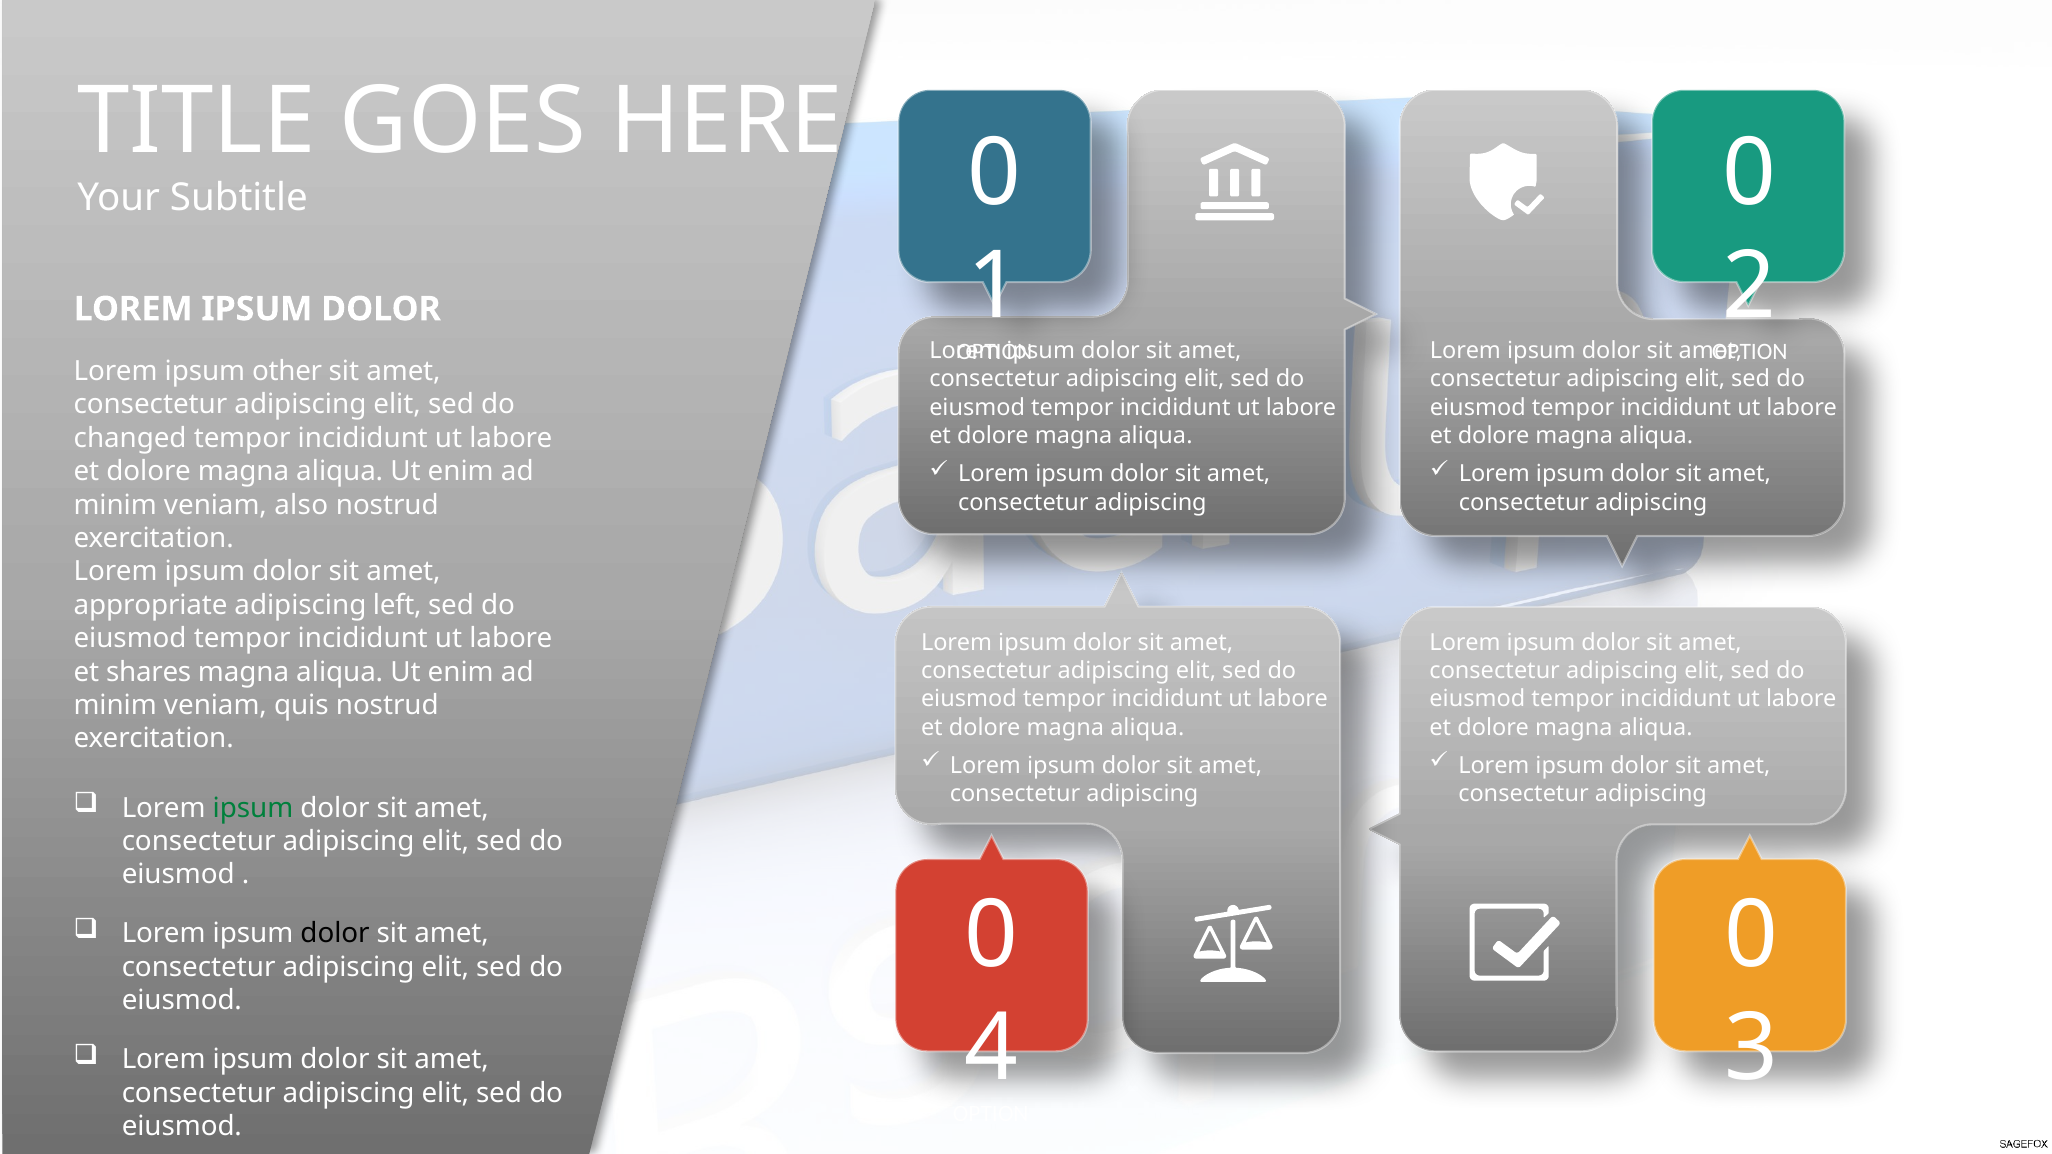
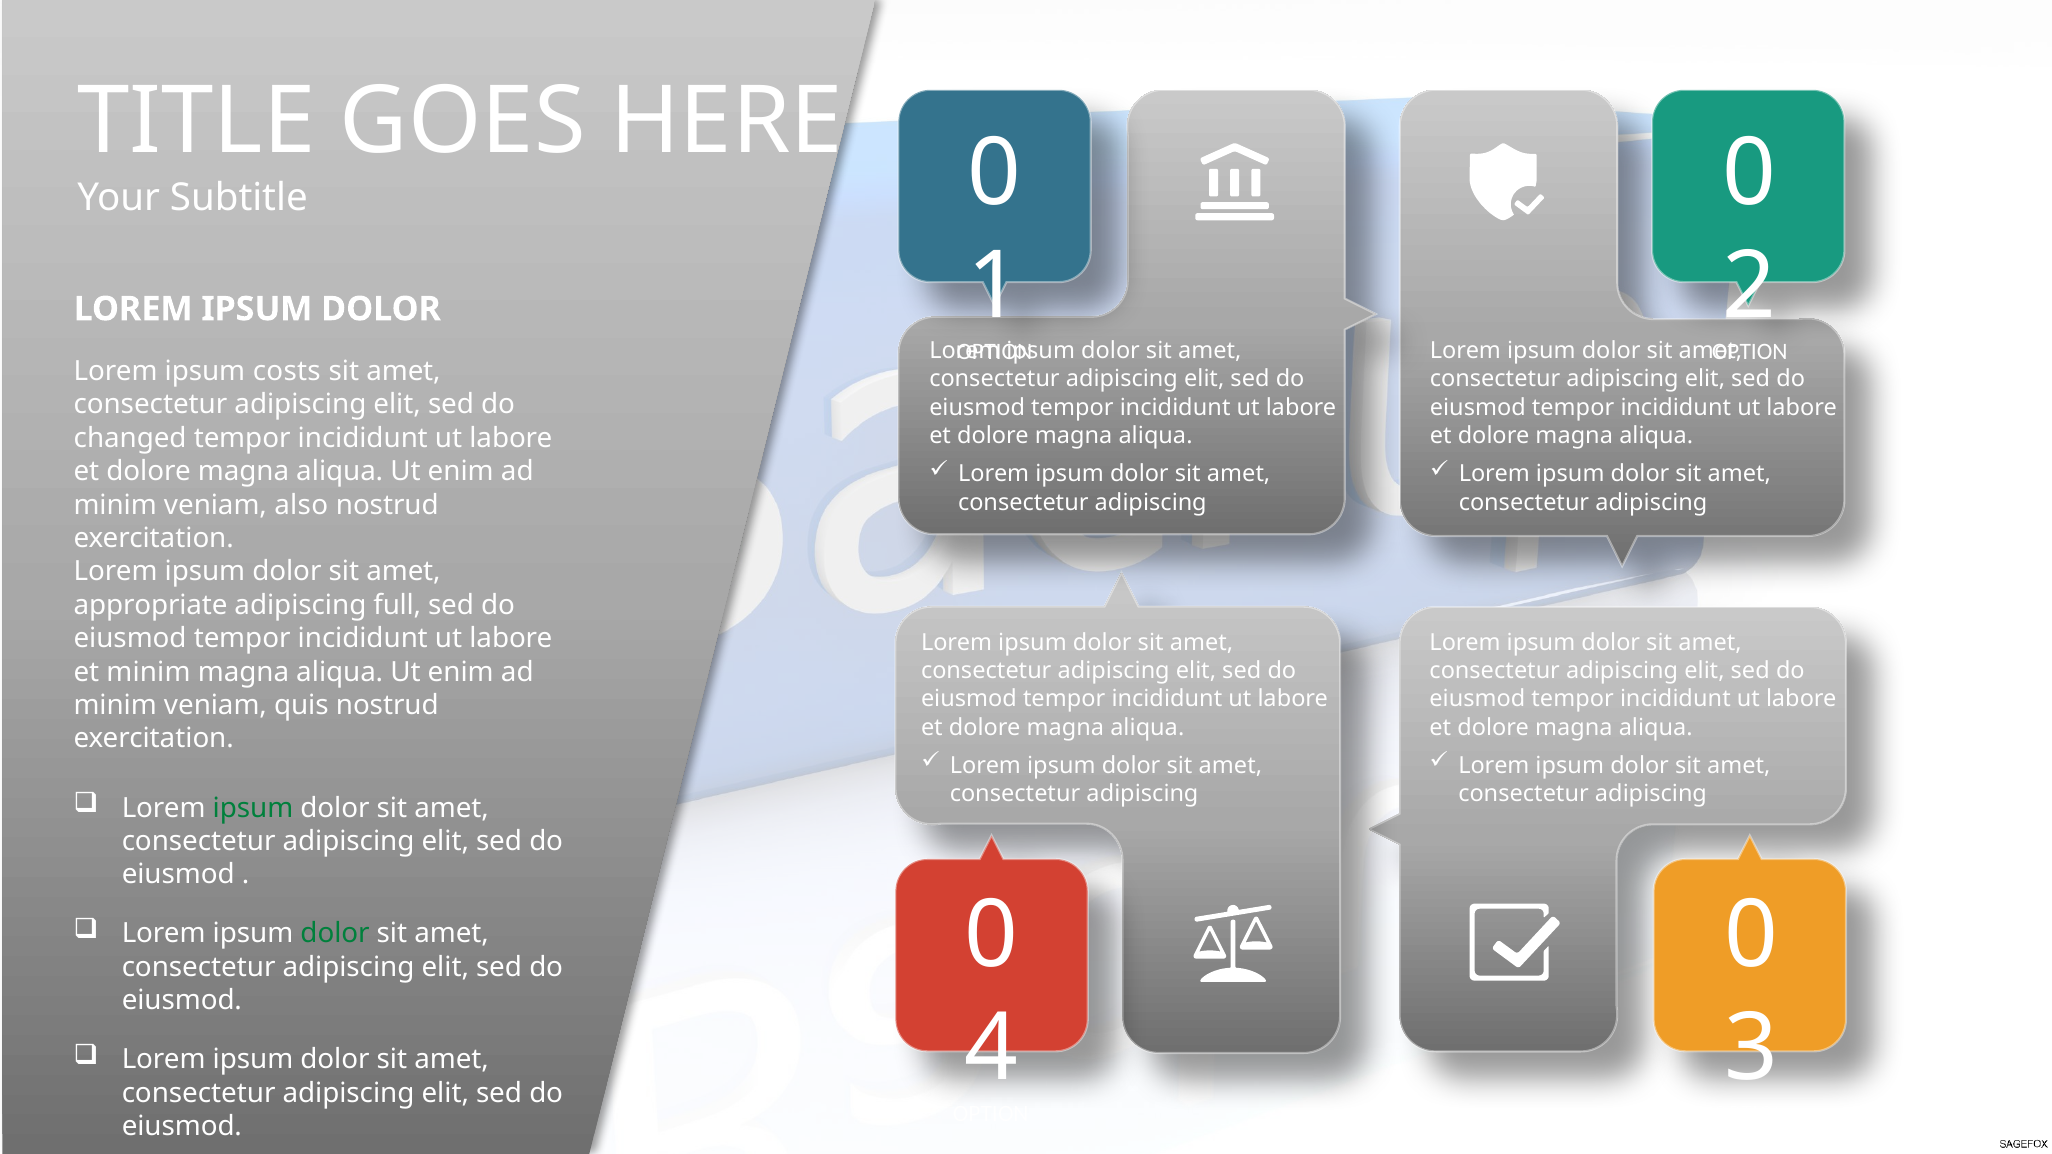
other: other -> costs
left: left -> full
et shares: shares -> minim
dolor at (335, 934) colour: black -> green
